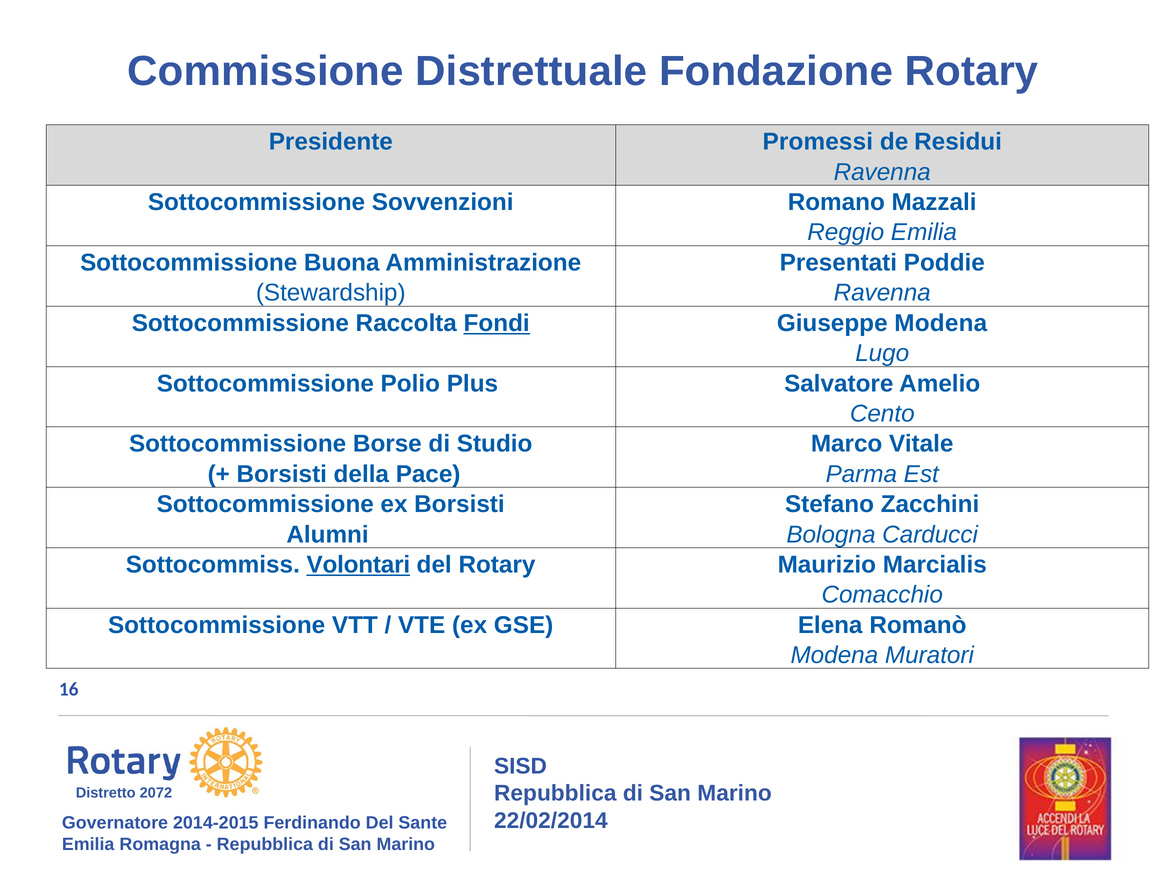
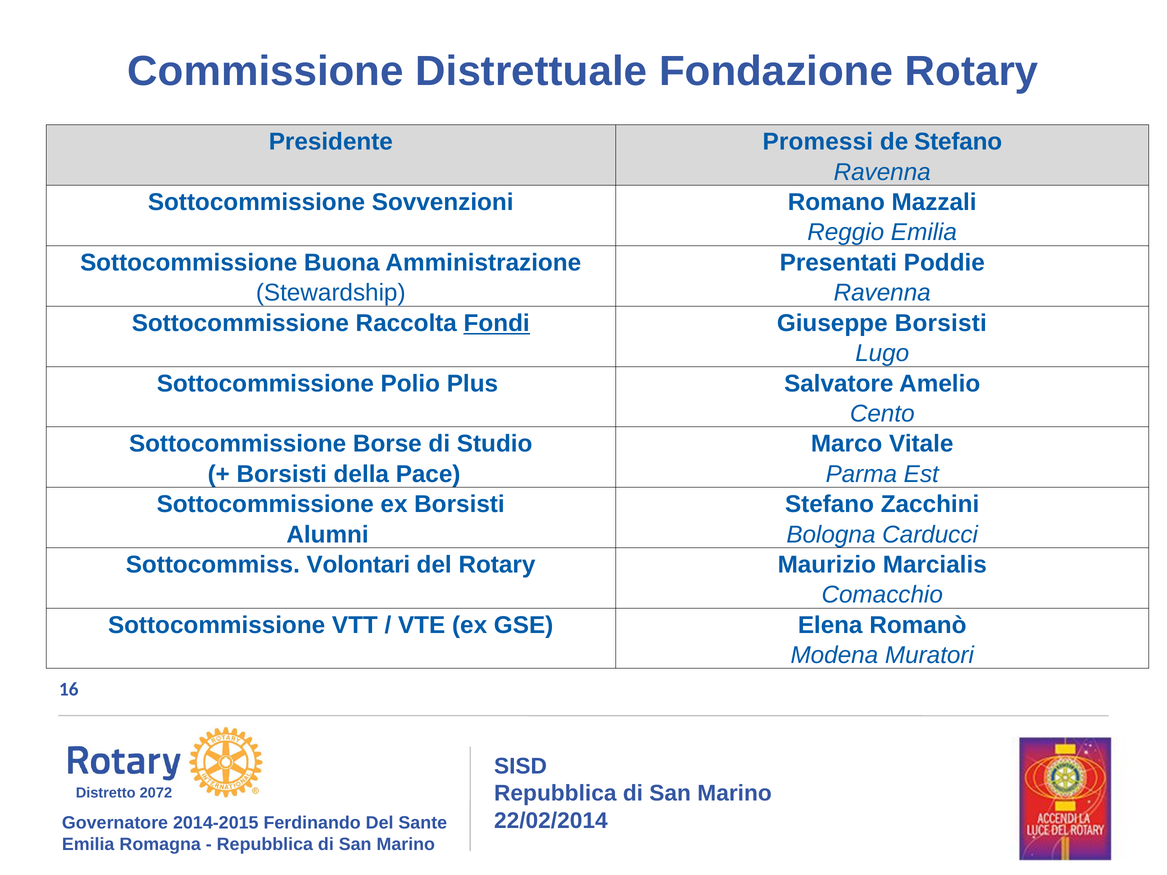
de Residui: Residui -> Stefano
Giuseppe Modena: Modena -> Borsisti
Volontari underline: present -> none
